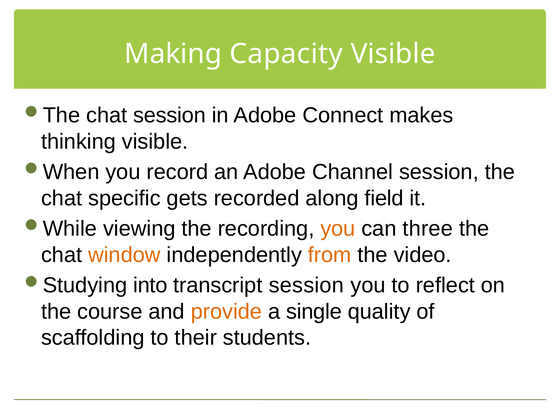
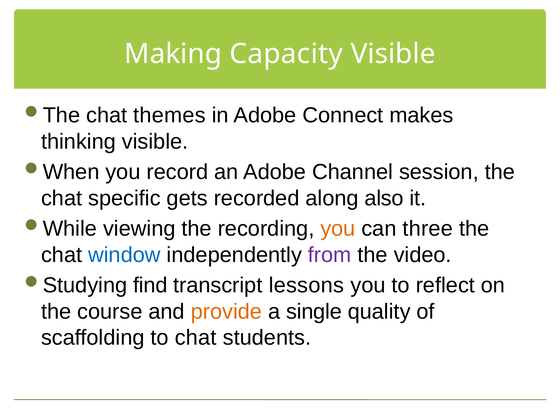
chat session: session -> themes
field: field -> also
window colour: orange -> blue
from colour: orange -> purple
into: into -> find
transcript session: session -> lessons
to their: their -> chat
